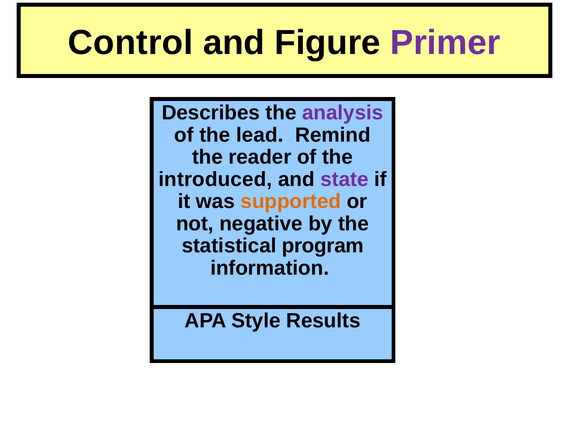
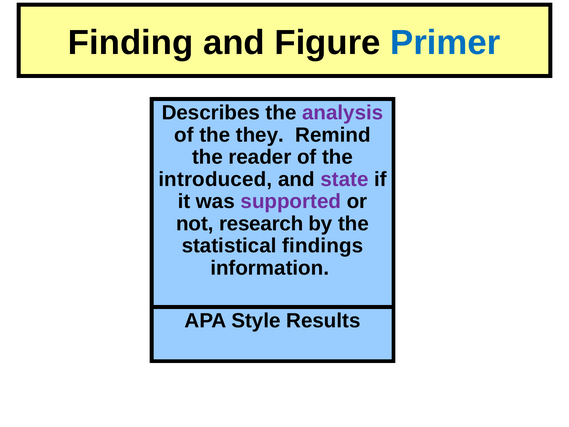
Control: Control -> Finding
Primer colour: purple -> blue
lead: lead -> they
supported colour: orange -> purple
negative: negative -> research
program: program -> findings
